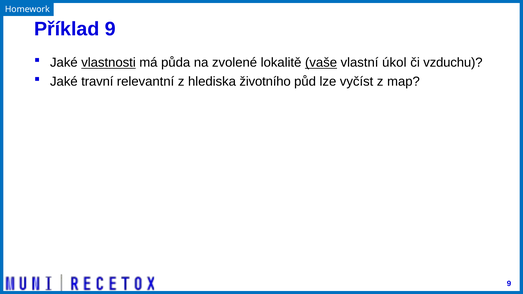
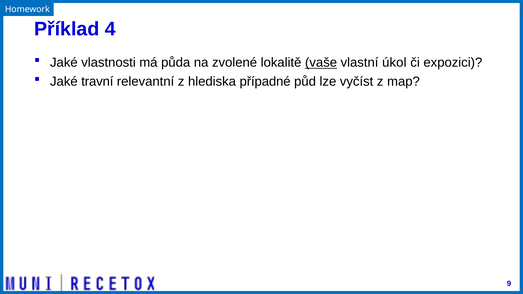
Příklad 9: 9 -> 4
vlastnosti underline: present -> none
vzduchu: vzduchu -> expozici
životního: životního -> případné
